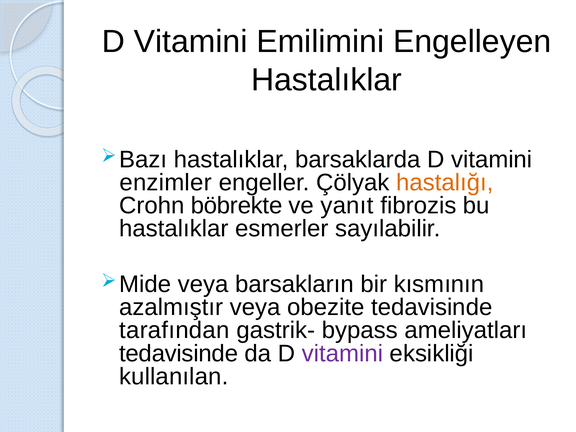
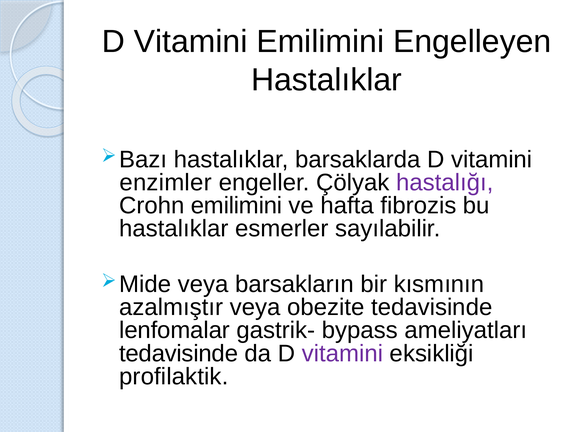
hastalığı colour: orange -> purple
Crohn böbrekte: böbrekte -> emilimini
yanıt: yanıt -> hafta
tarafından: tarafından -> lenfomalar
kullanılan: kullanılan -> profilaktik
